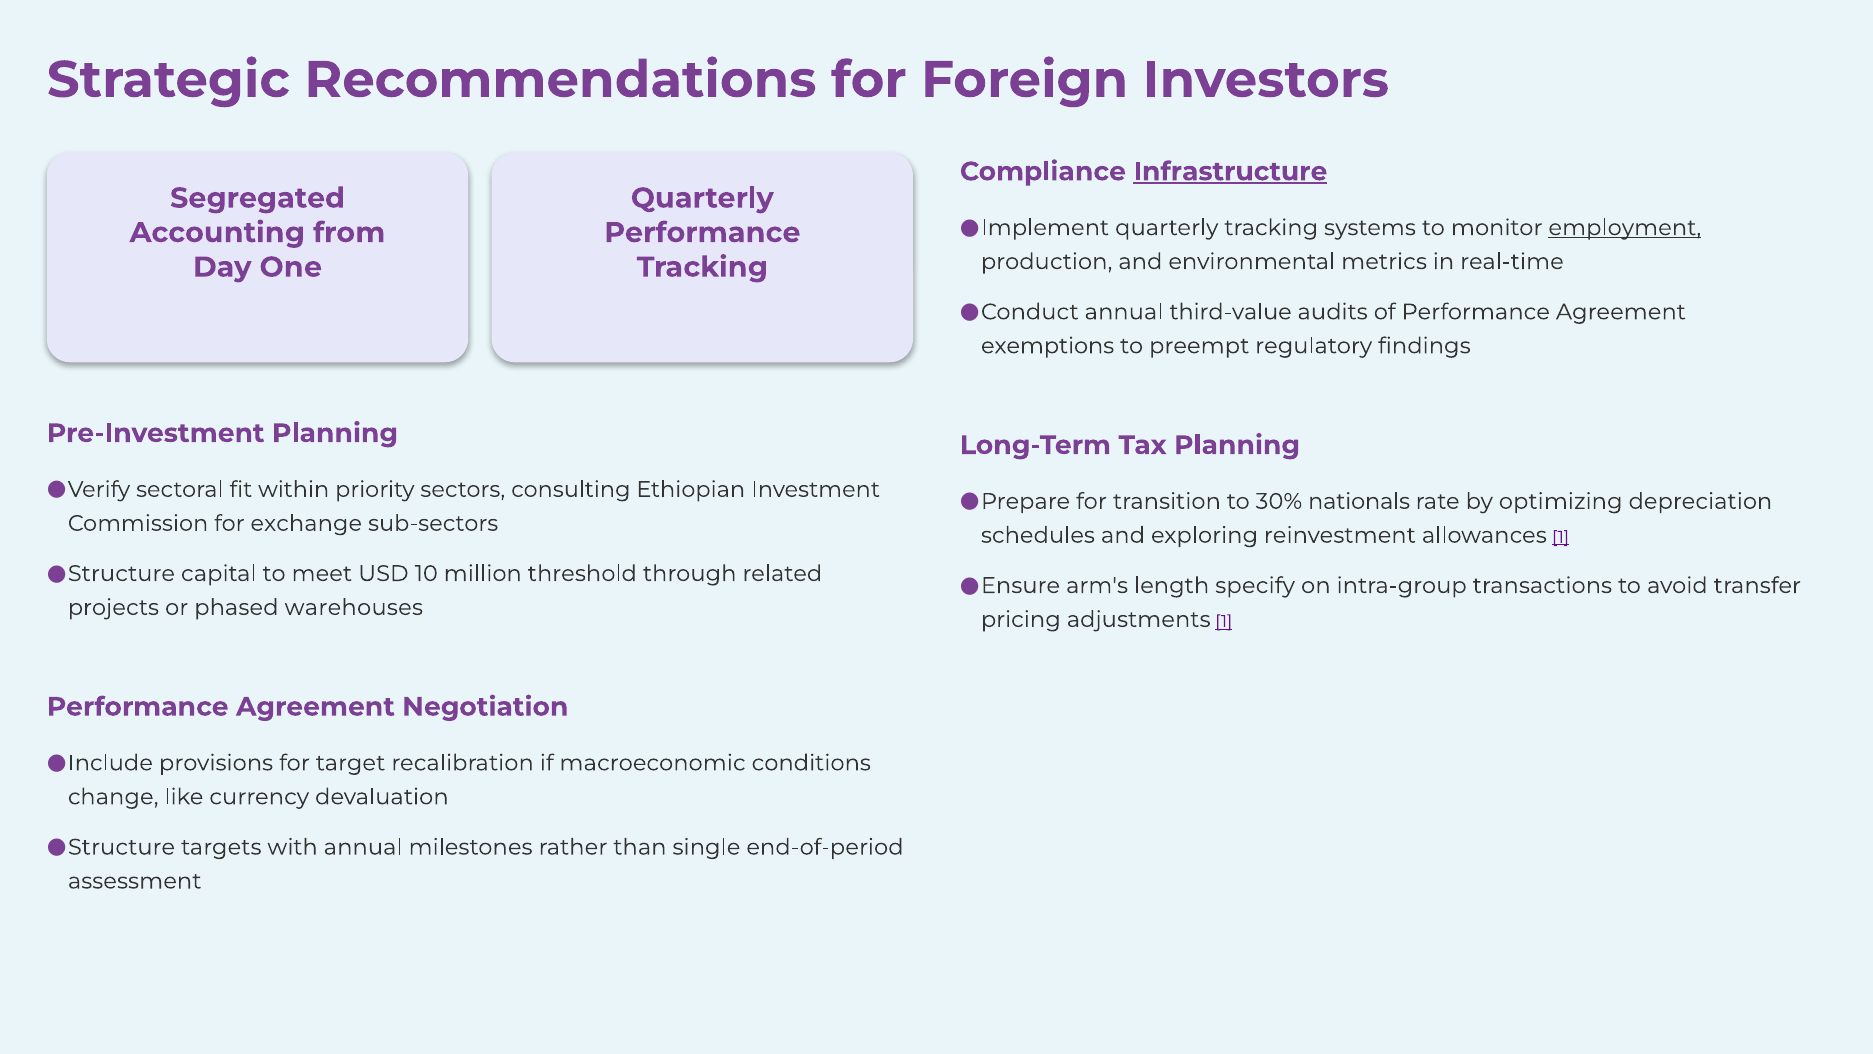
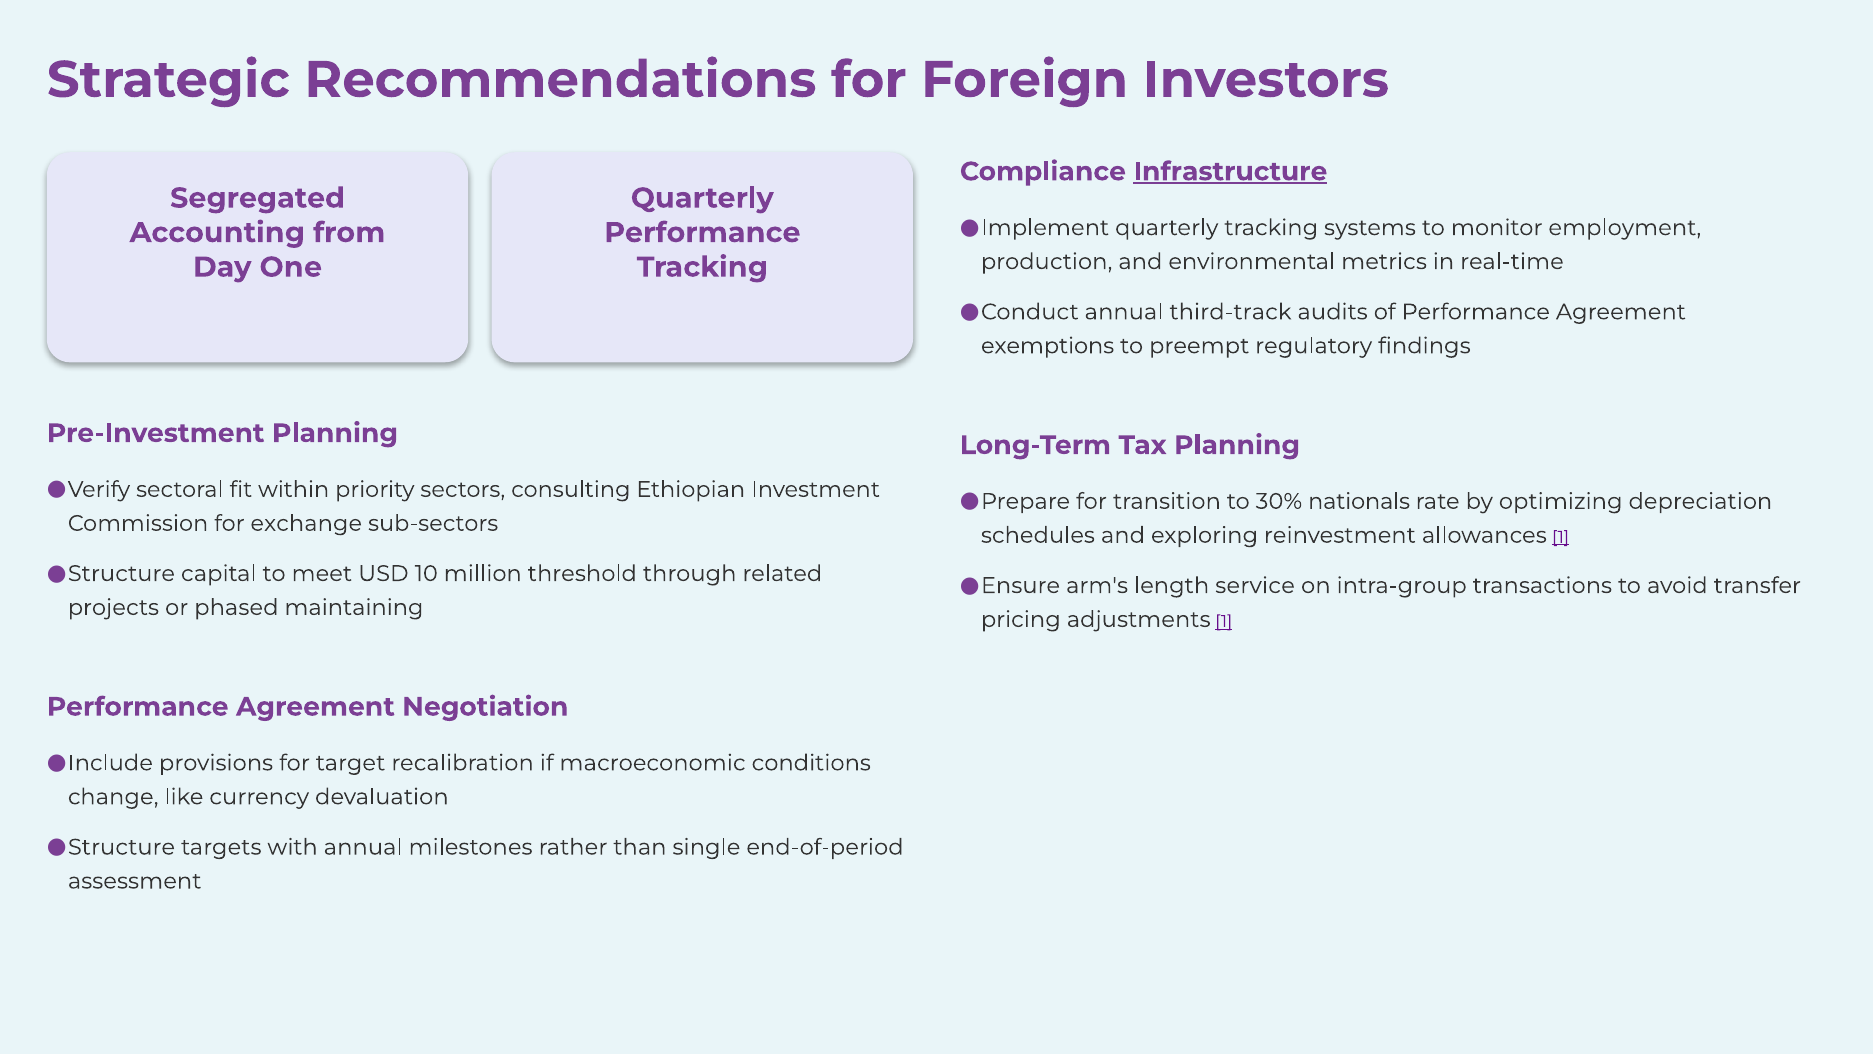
employment underline: present -> none
third-value: third-value -> third-track
specify: specify -> service
warehouses: warehouses -> maintaining
